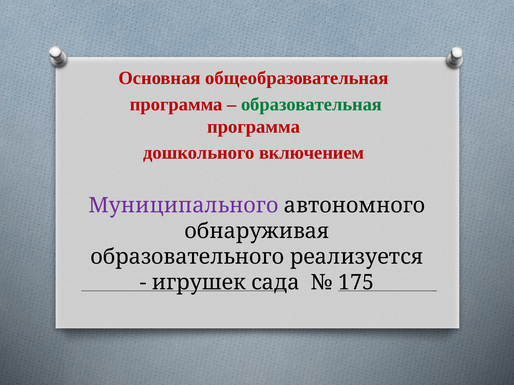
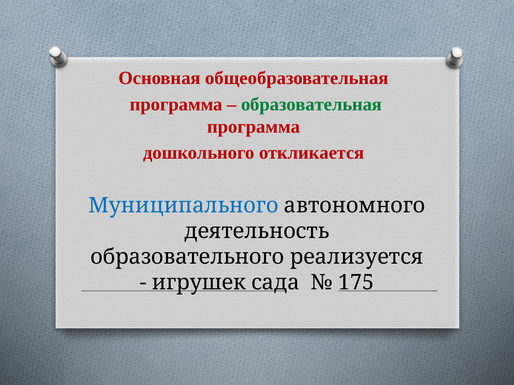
включением: включением -> откликается
Муниципального colour: purple -> blue
обнаруживая: обнаруживая -> деятельность
